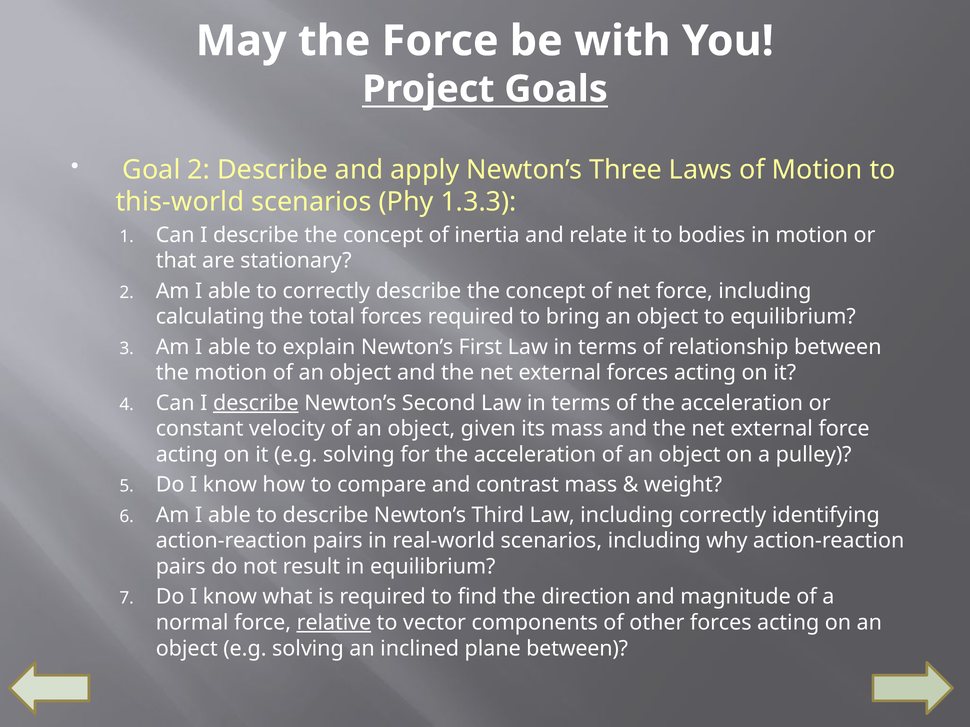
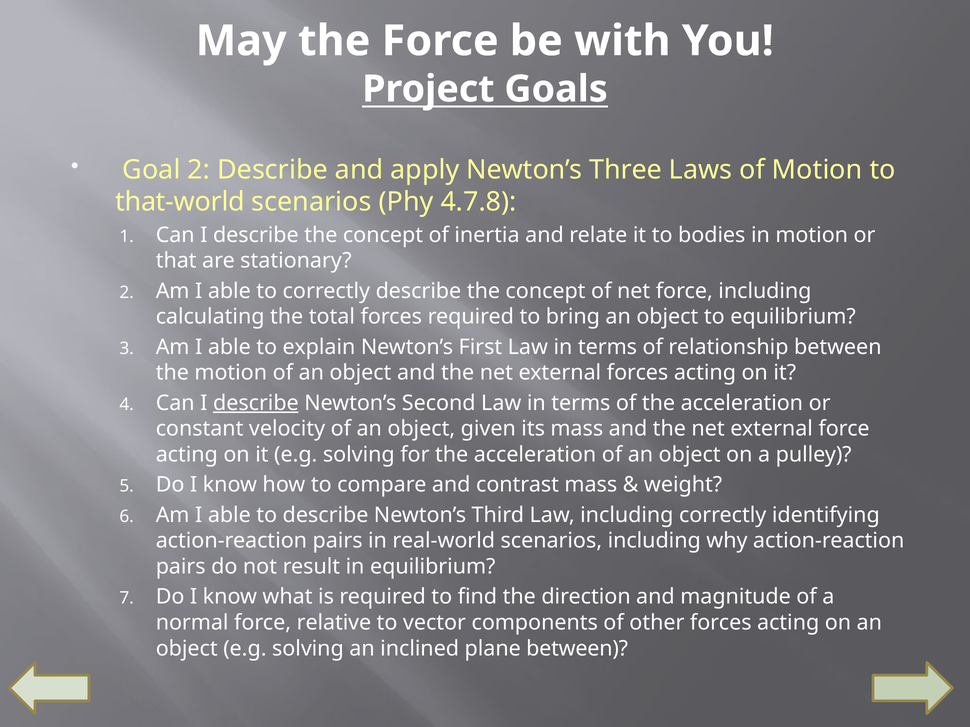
this-world: this-world -> that-world
1.3.3: 1.3.3 -> 4.7.8
relative underline: present -> none
